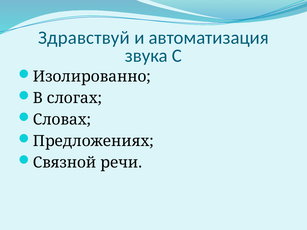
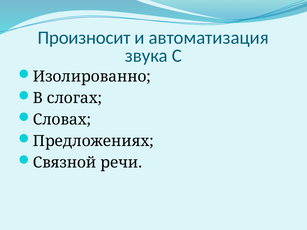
Здравствуй: Здравствуй -> Произносит
